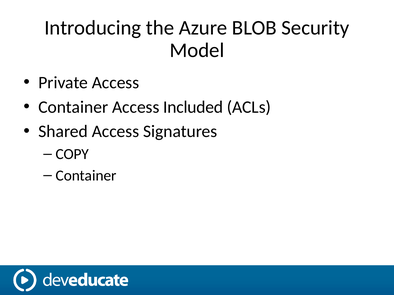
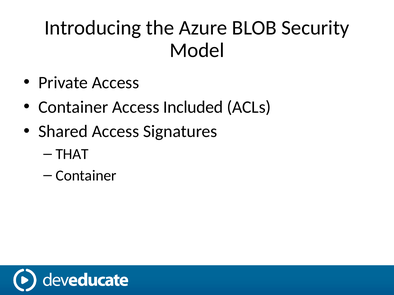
COPY: COPY -> THAT
